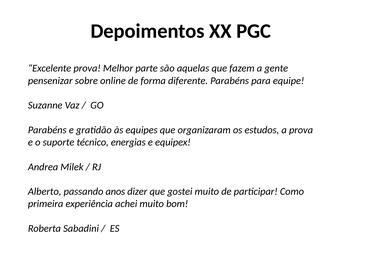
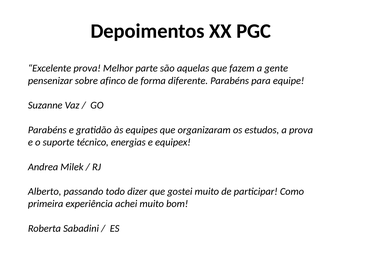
online: online -> afinco
anos: anos -> todo
